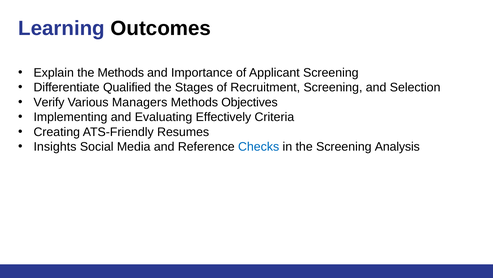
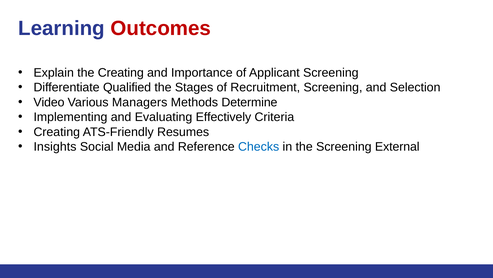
Outcomes colour: black -> red
the Methods: Methods -> Creating
Verify: Verify -> Video
Objectives: Objectives -> Determine
Analysis: Analysis -> External
